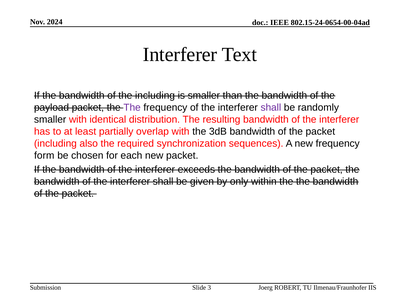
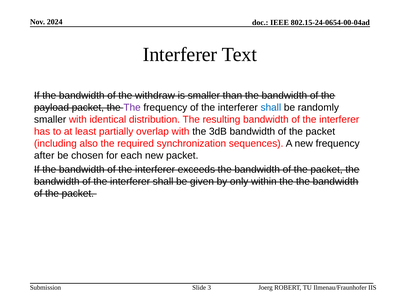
the including: including -> withdraw
shall at (271, 107) colour: purple -> blue
form: form -> after
